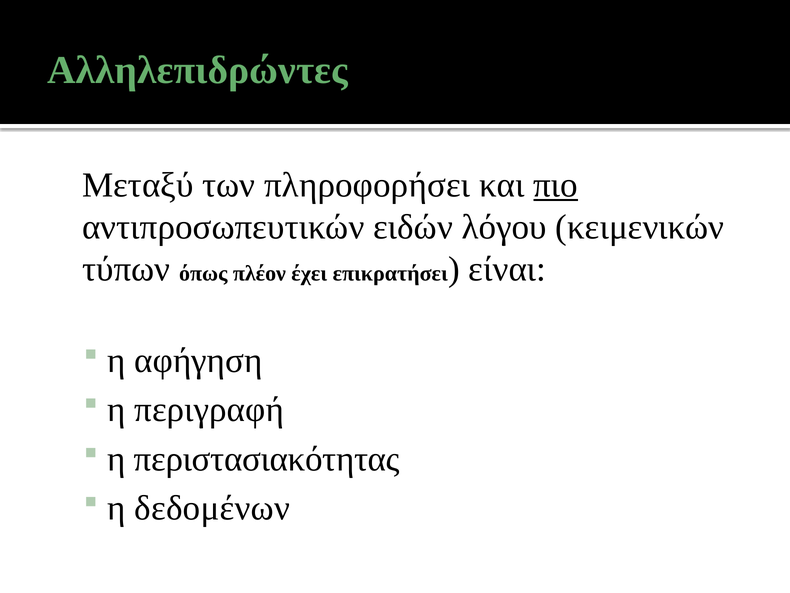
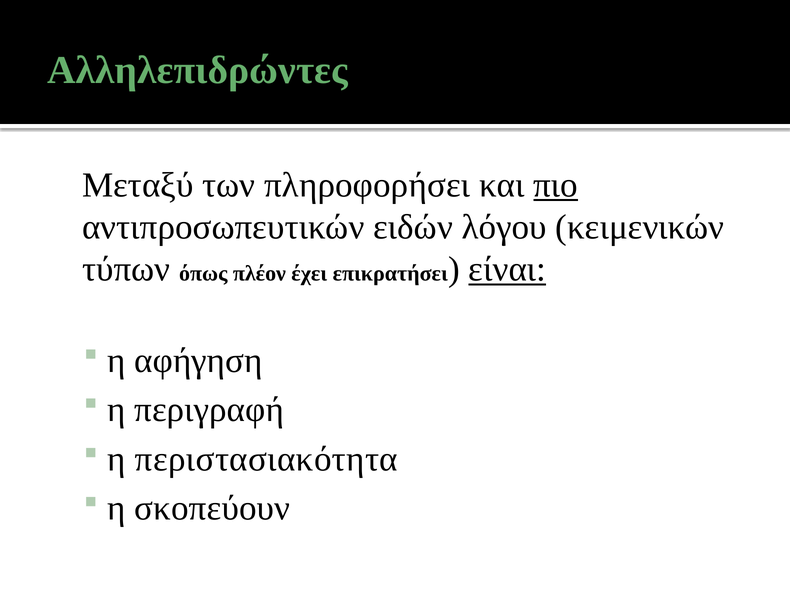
είναι underline: none -> present
περιστασιακότητας: περιστασιακότητας -> περιστασιακότητα
δεδομένων: δεδομένων -> σκοπεύουν
